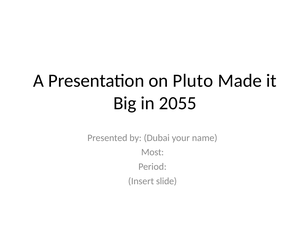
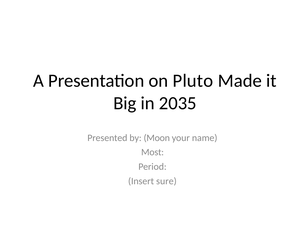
2055: 2055 -> 2035
Dubai: Dubai -> Moon
slide: slide -> sure
